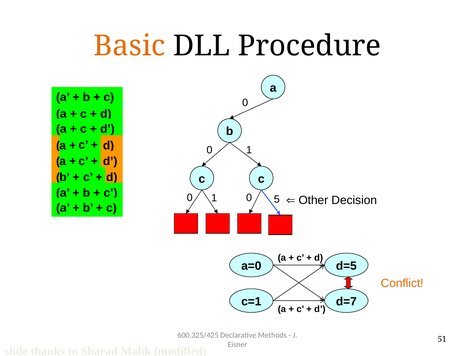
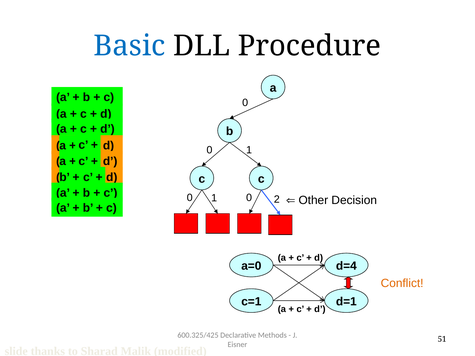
Basic colour: orange -> blue
5: 5 -> 2
d=5: d=5 -> d=4
d=7: d=7 -> d=1
